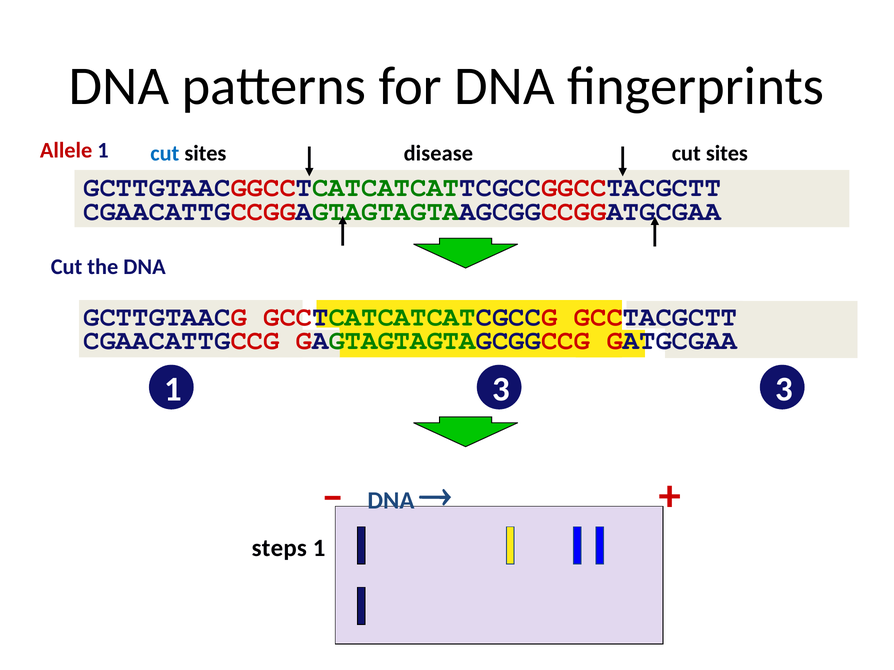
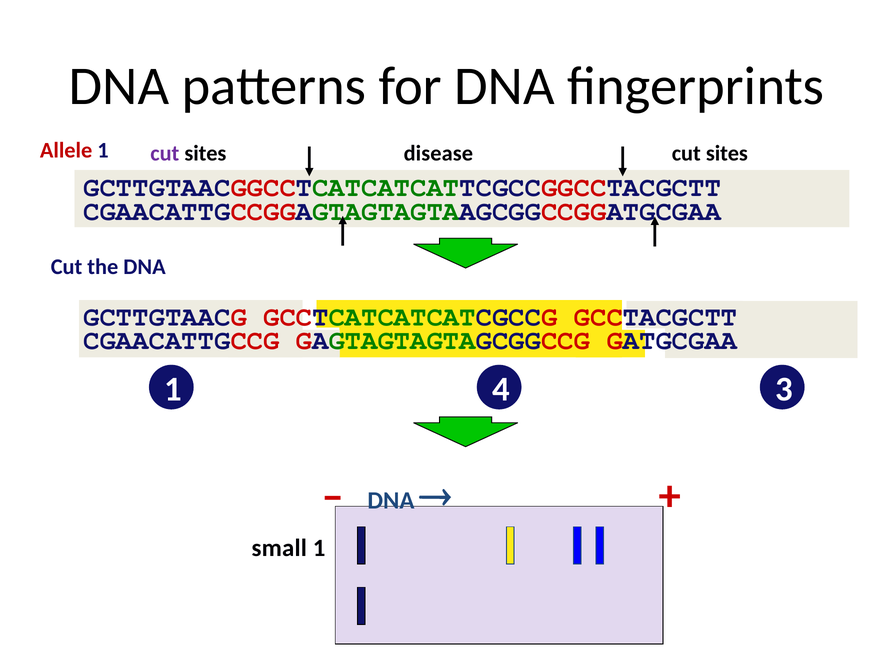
cut at (165, 154) colour: blue -> purple
1 3: 3 -> 4
steps: steps -> small
